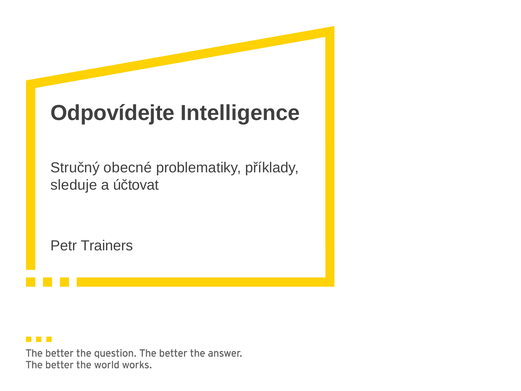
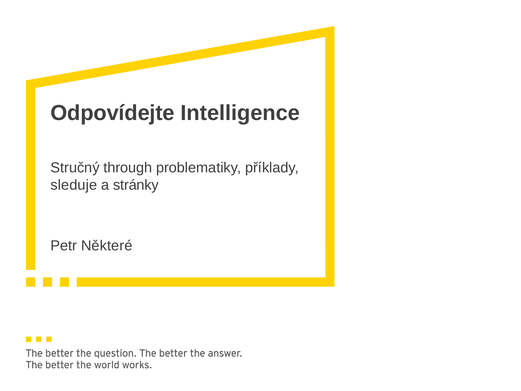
obecné: obecné -> through
účtovat: účtovat -> stránky
Trainers: Trainers -> Některé
